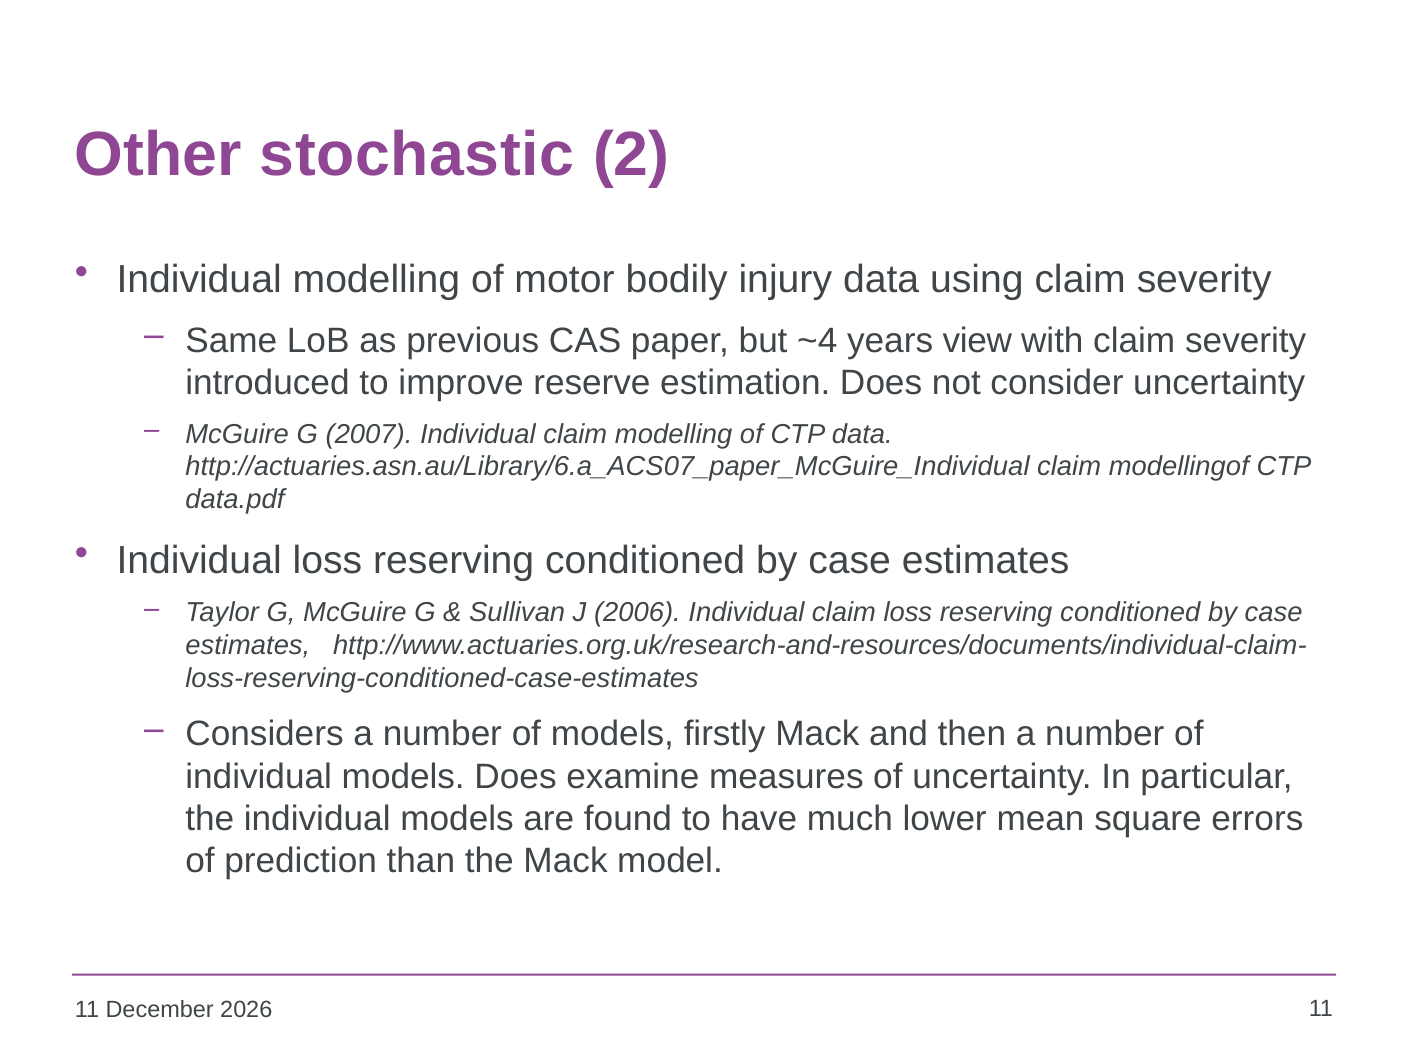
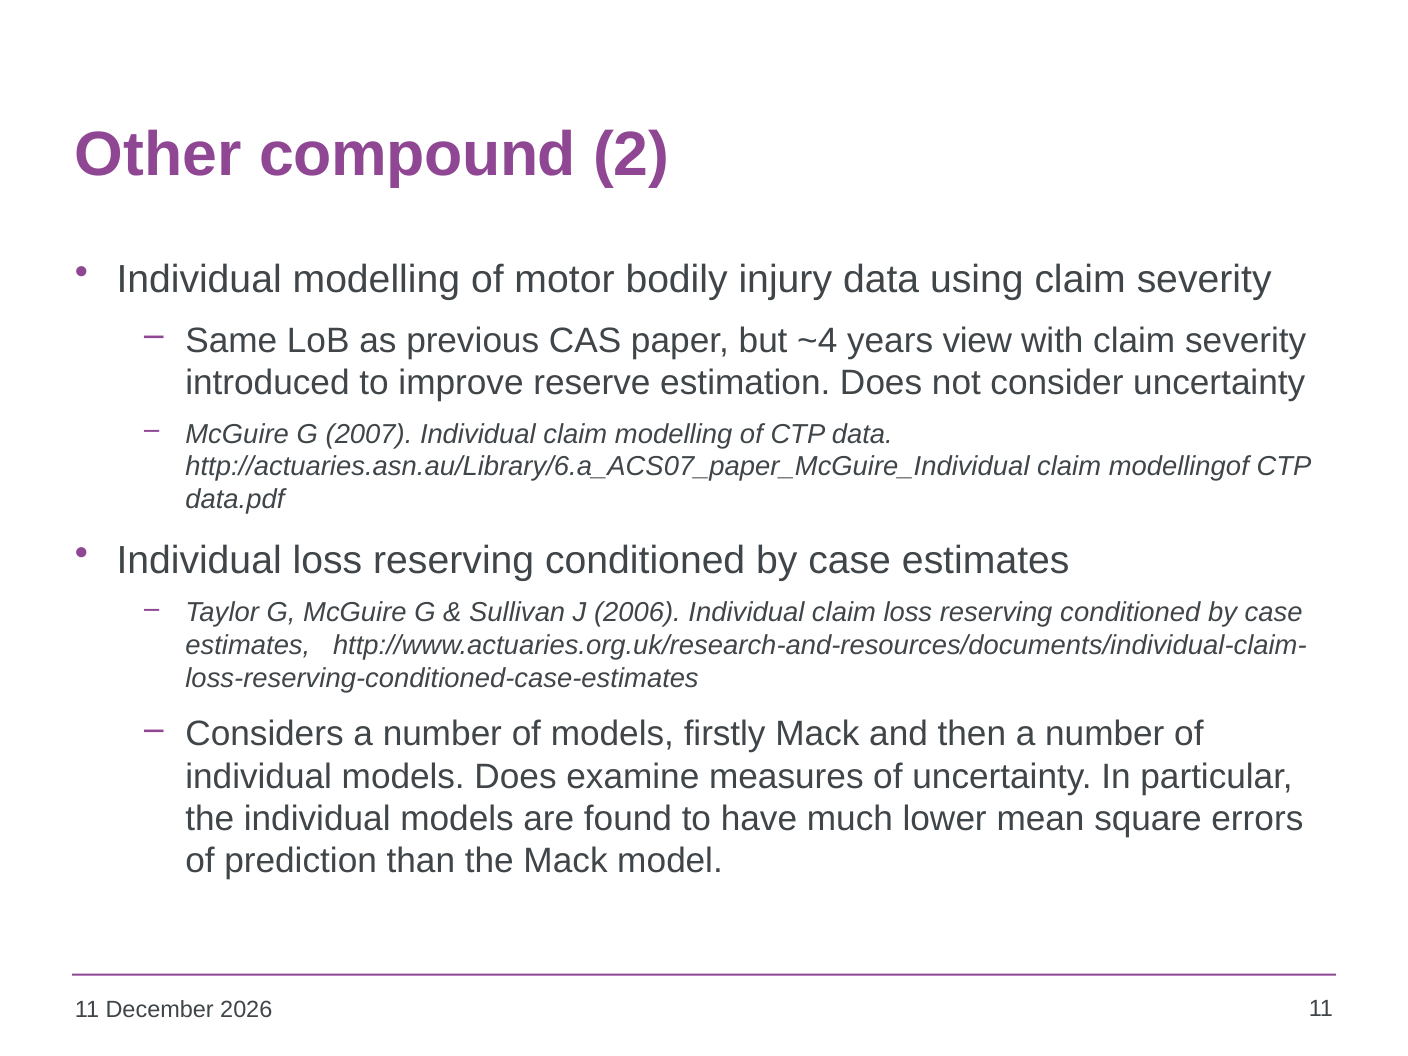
stochastic: stochastic -> compound
